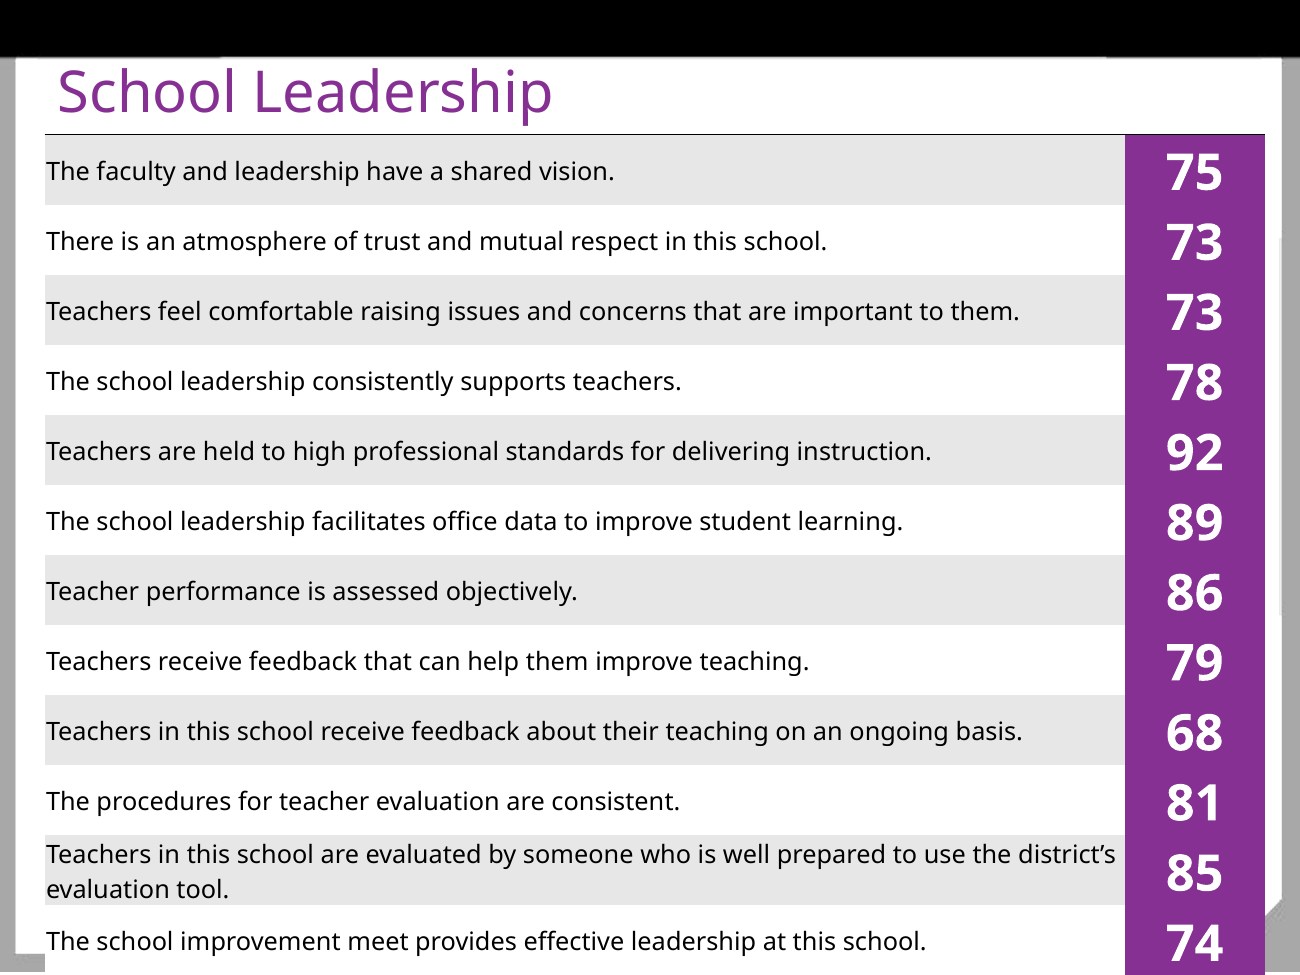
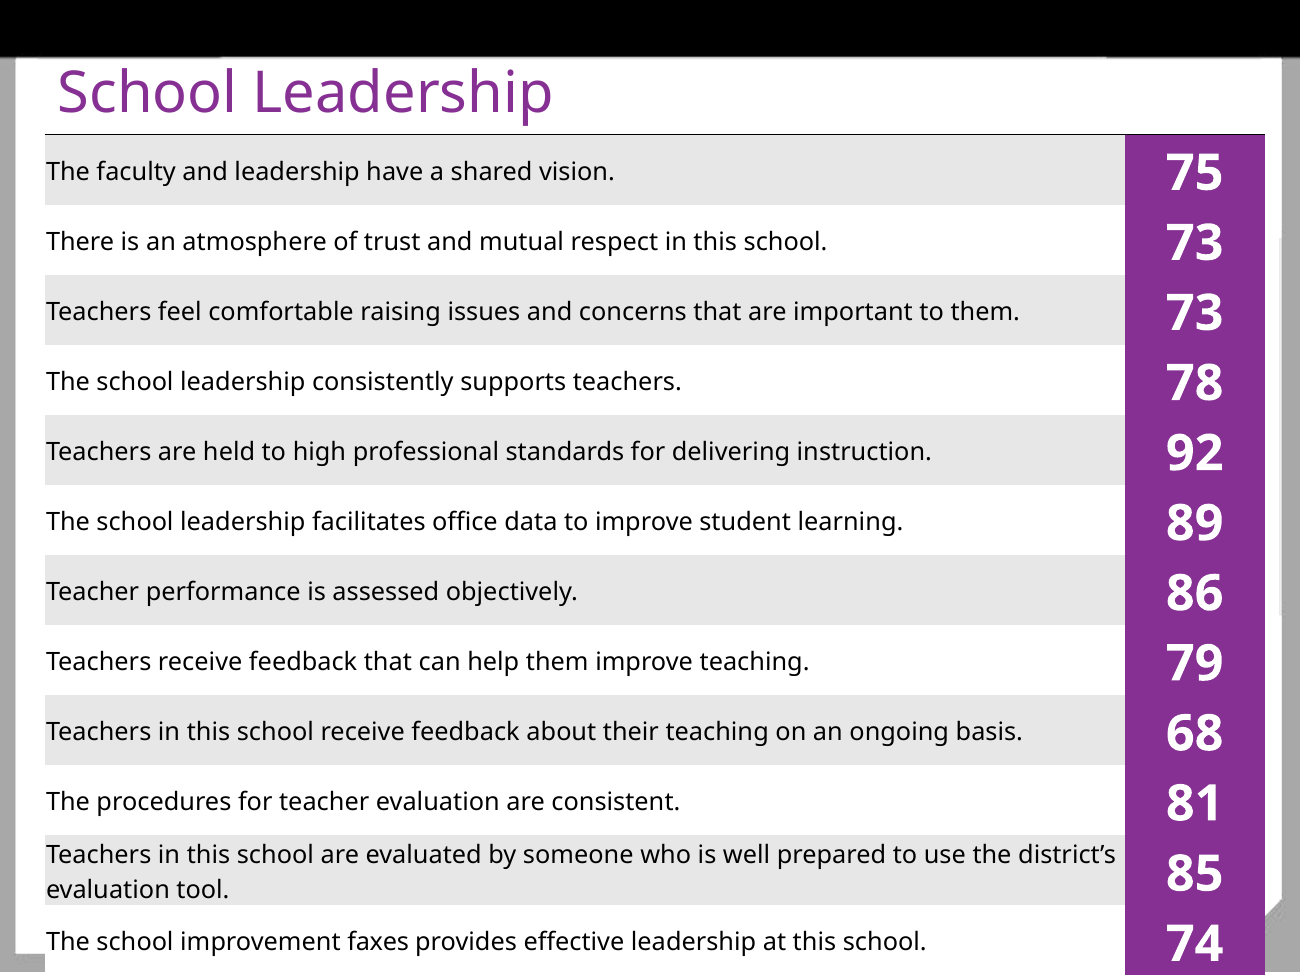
meet: meet -> faxes
